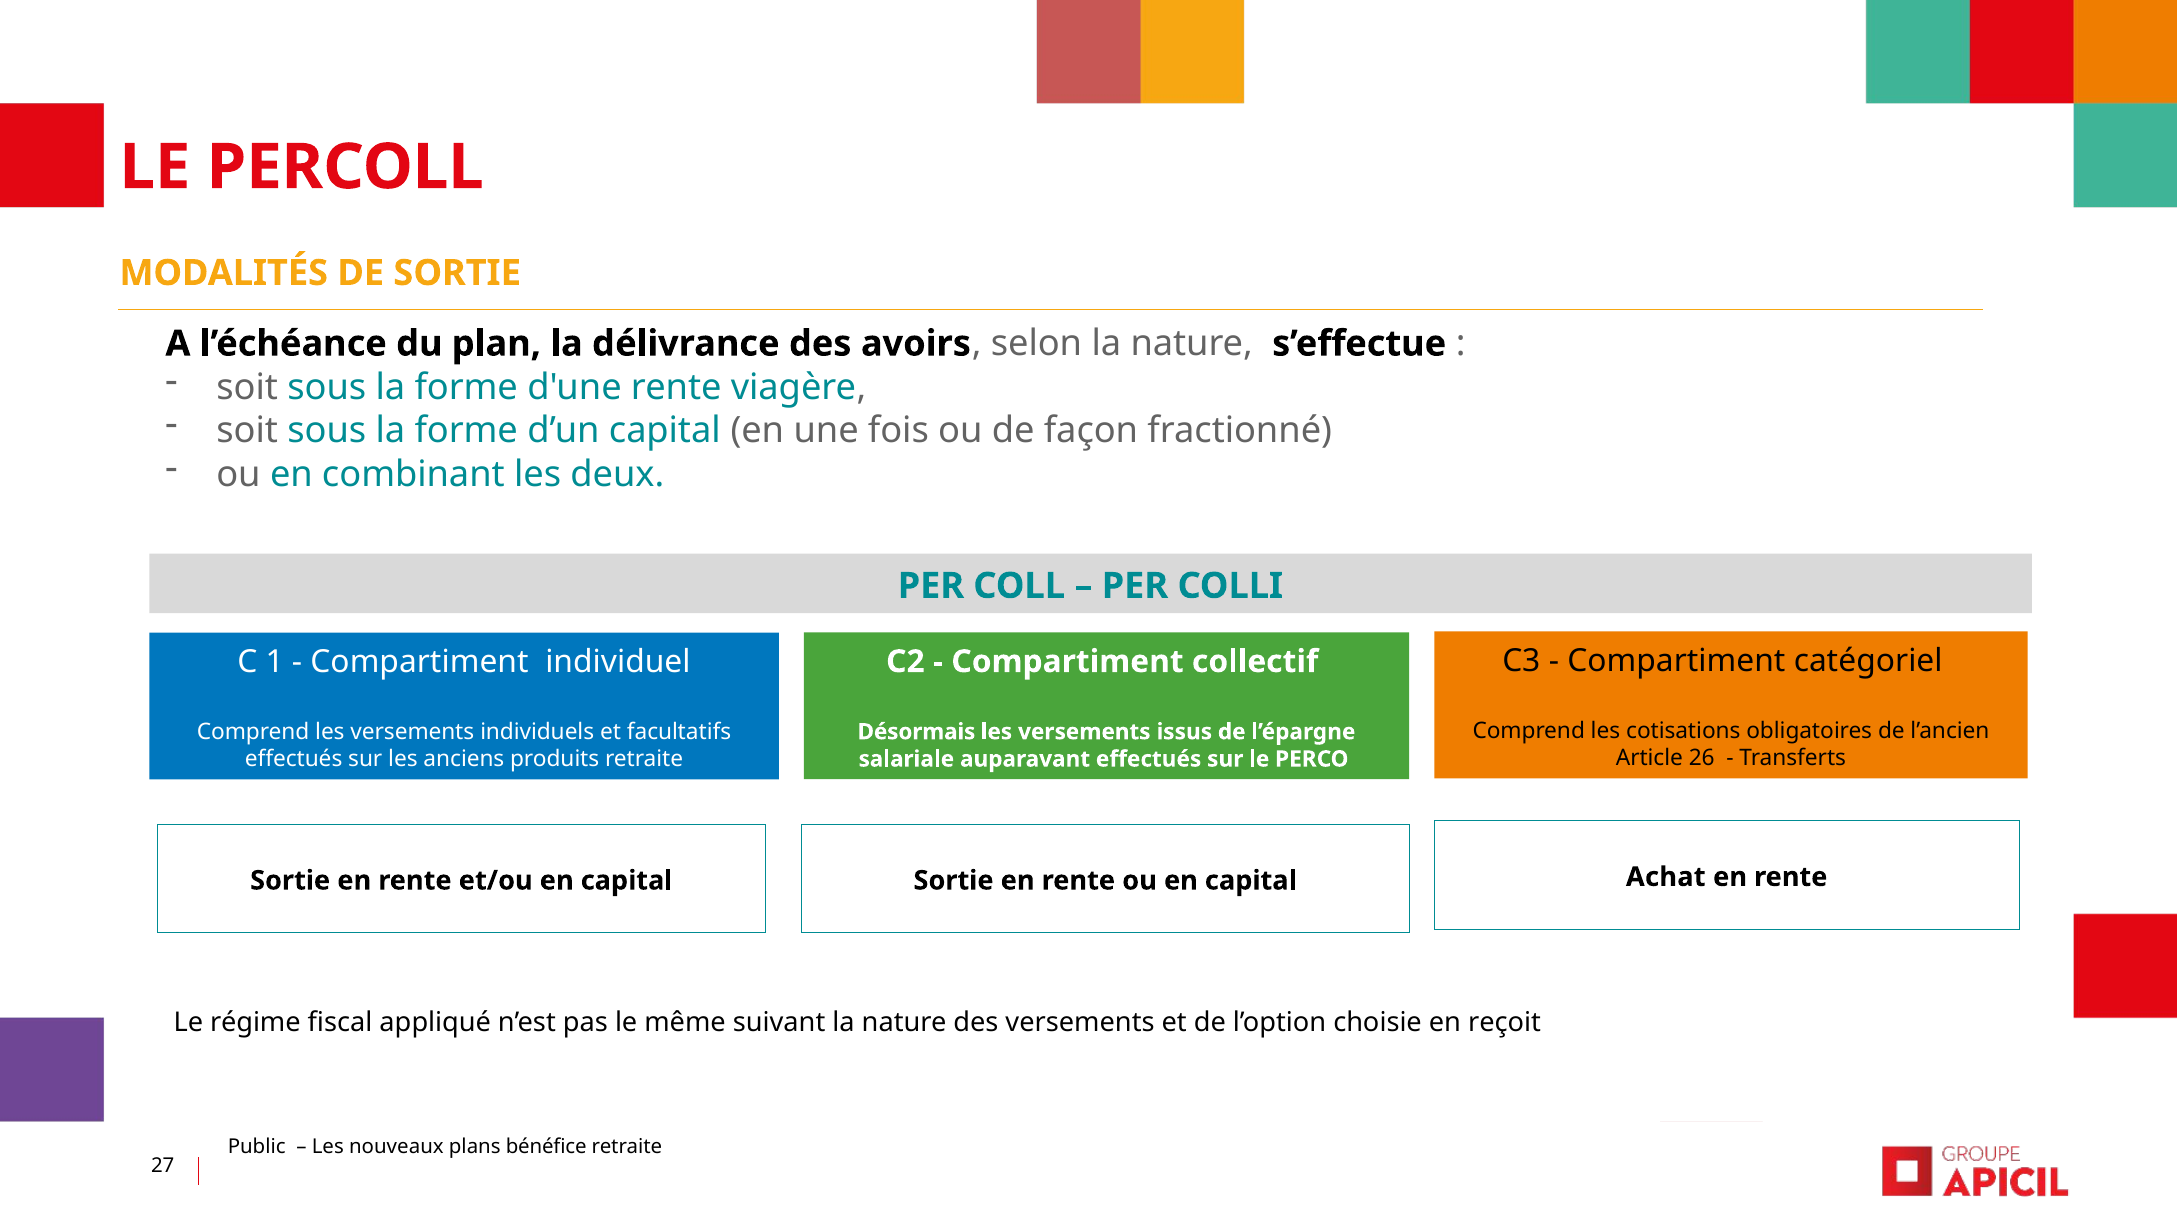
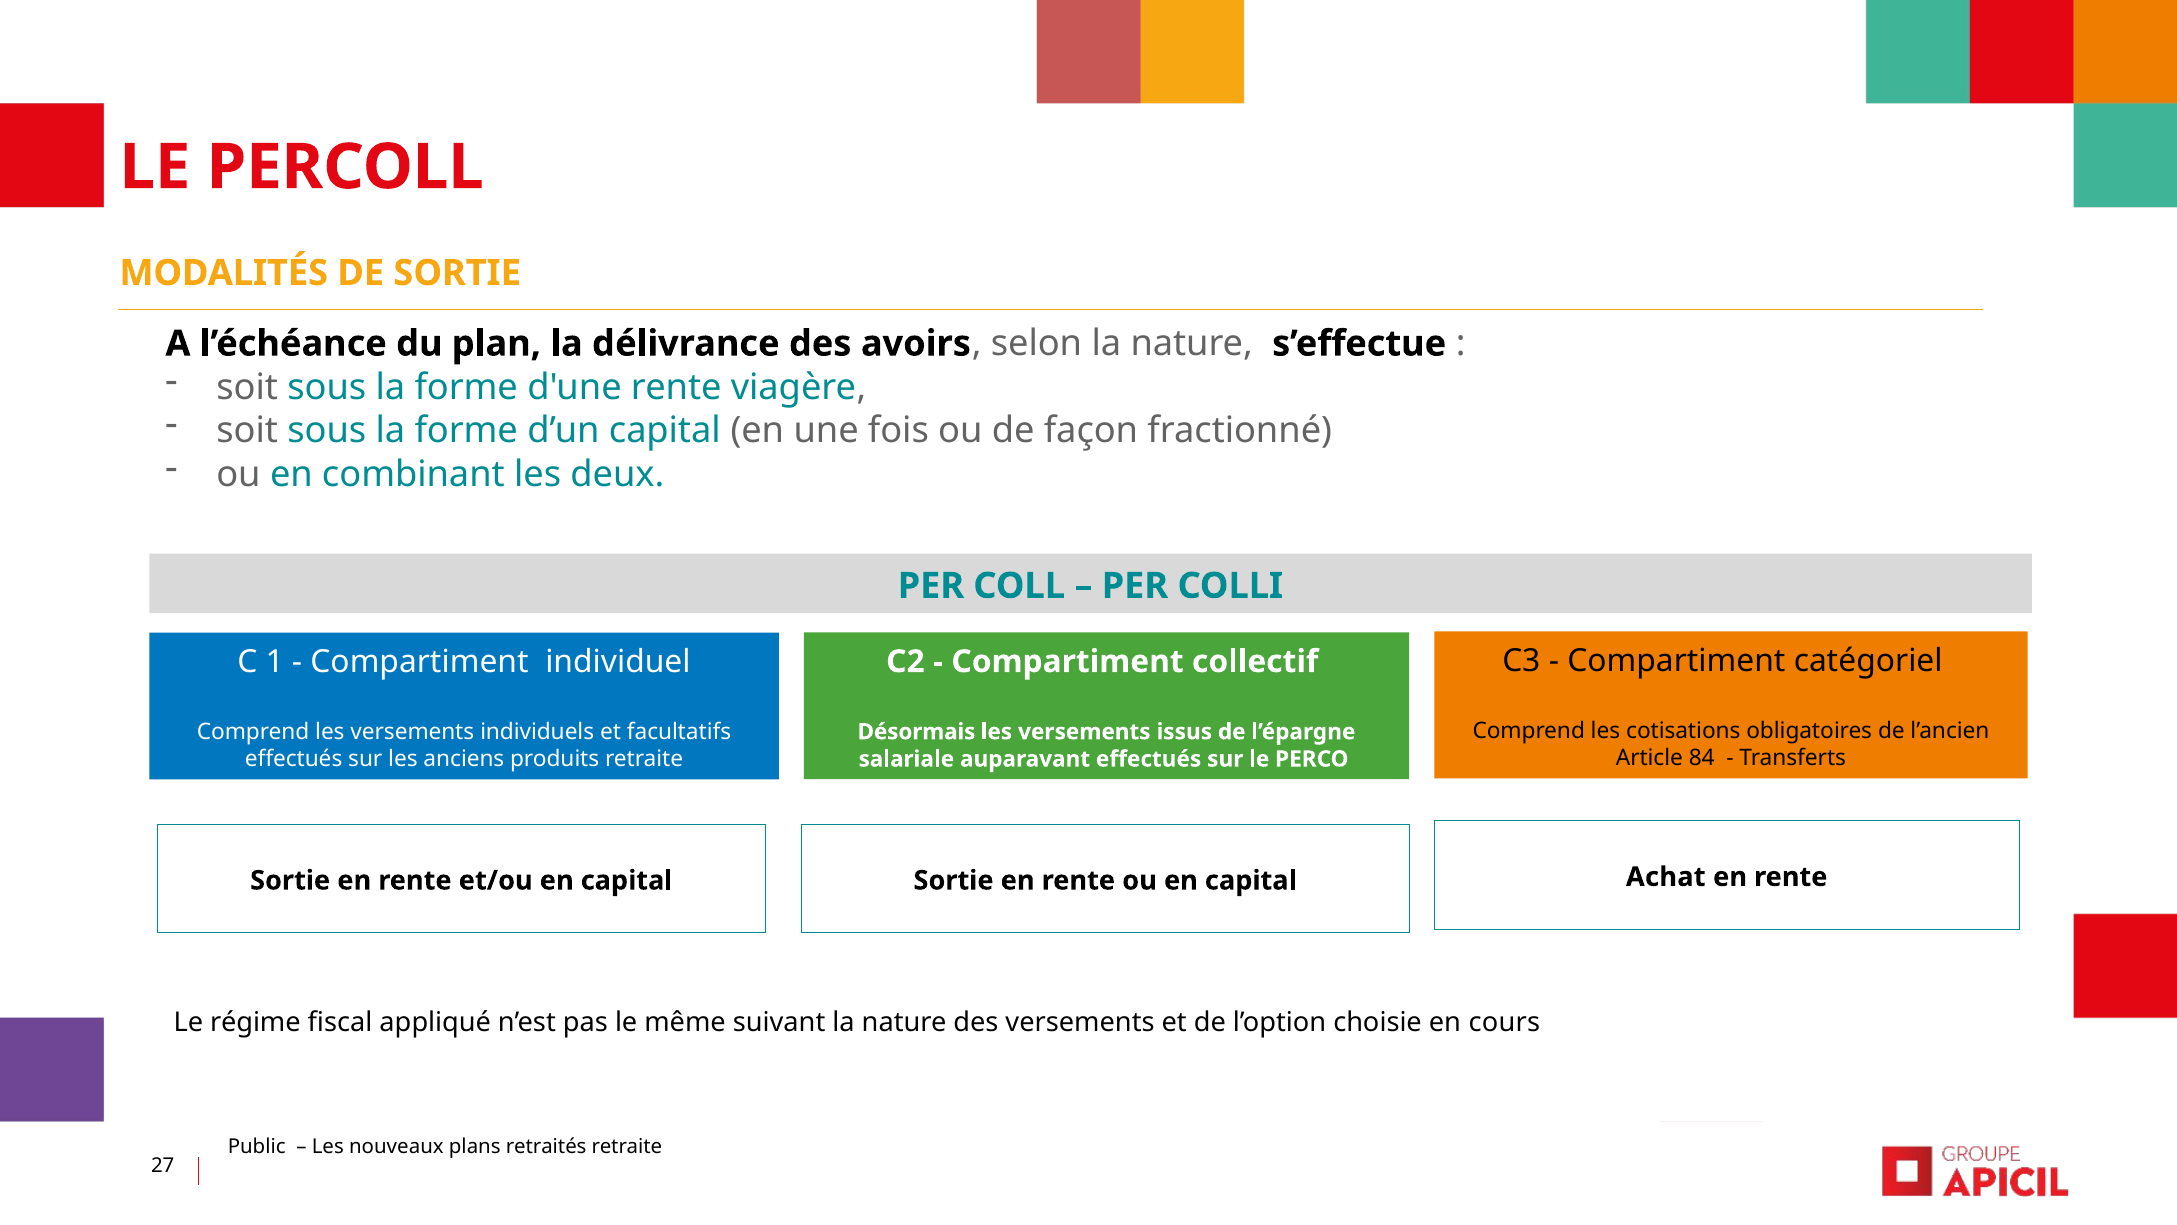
26: 26 -> 84
reçoit: reçoit -> cours
bénéfice: bénéfice -> retraités
